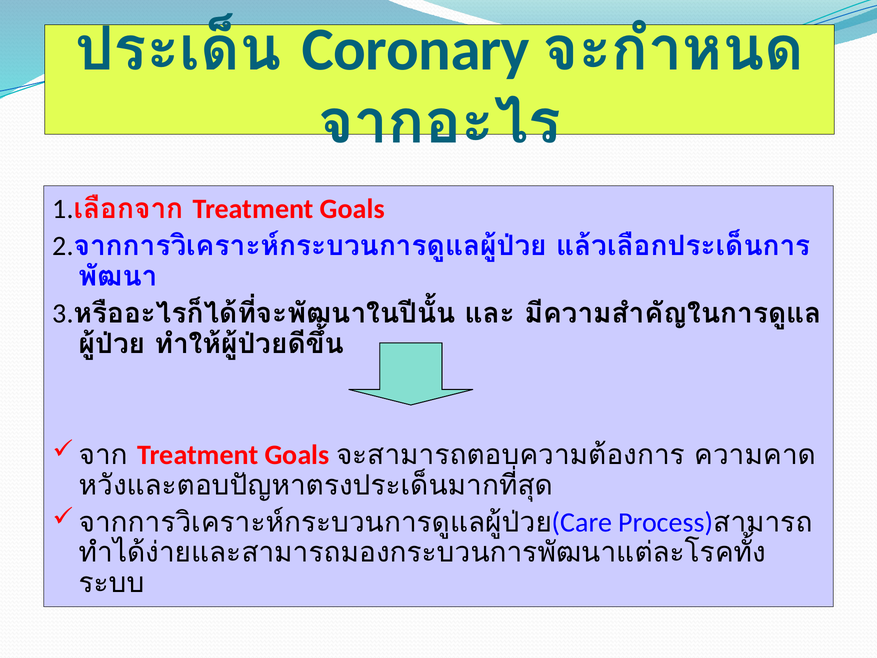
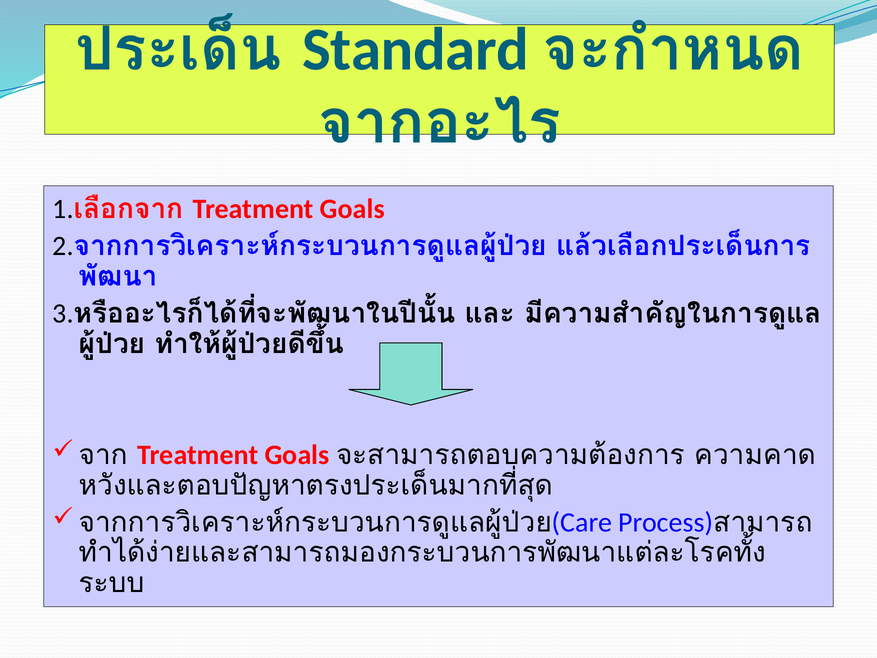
Coronary: Coronary -> Standard
